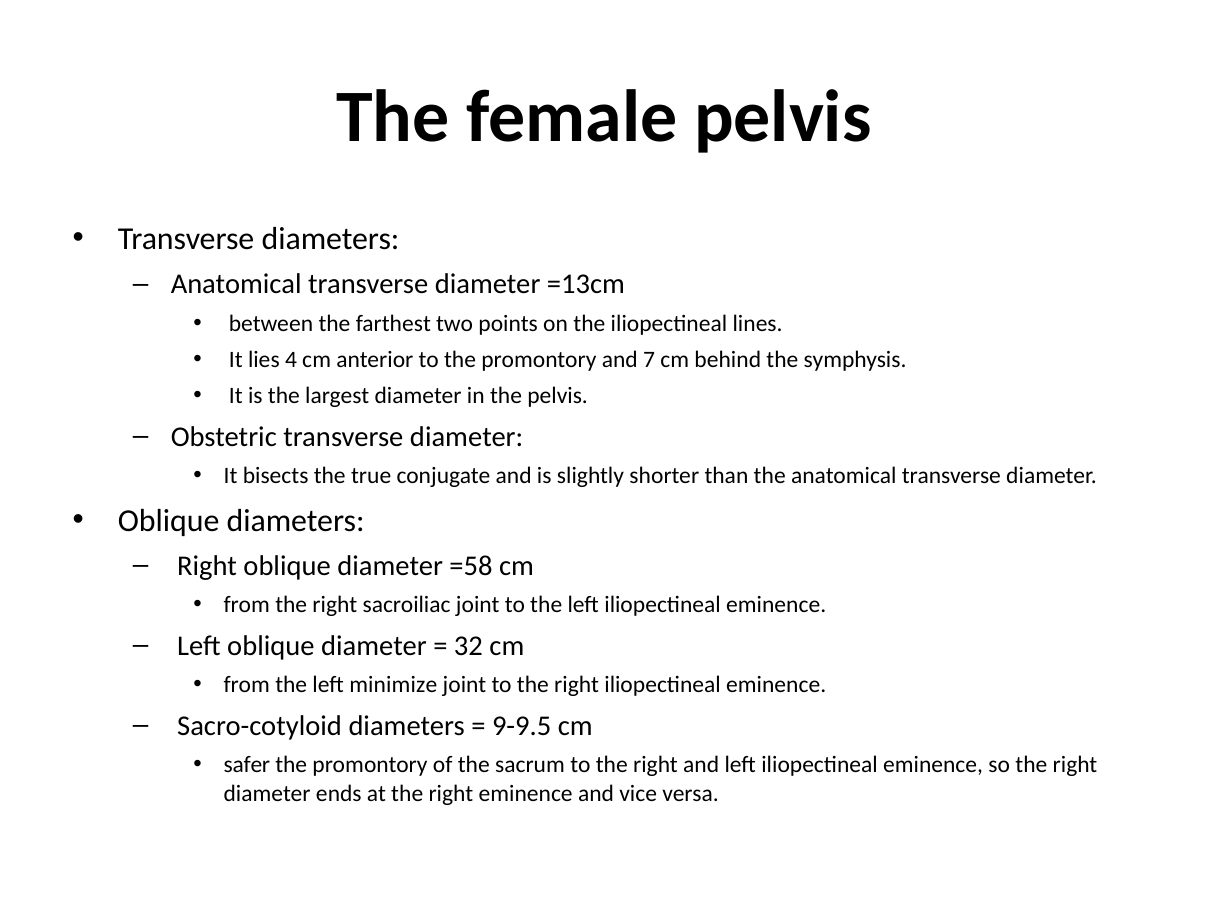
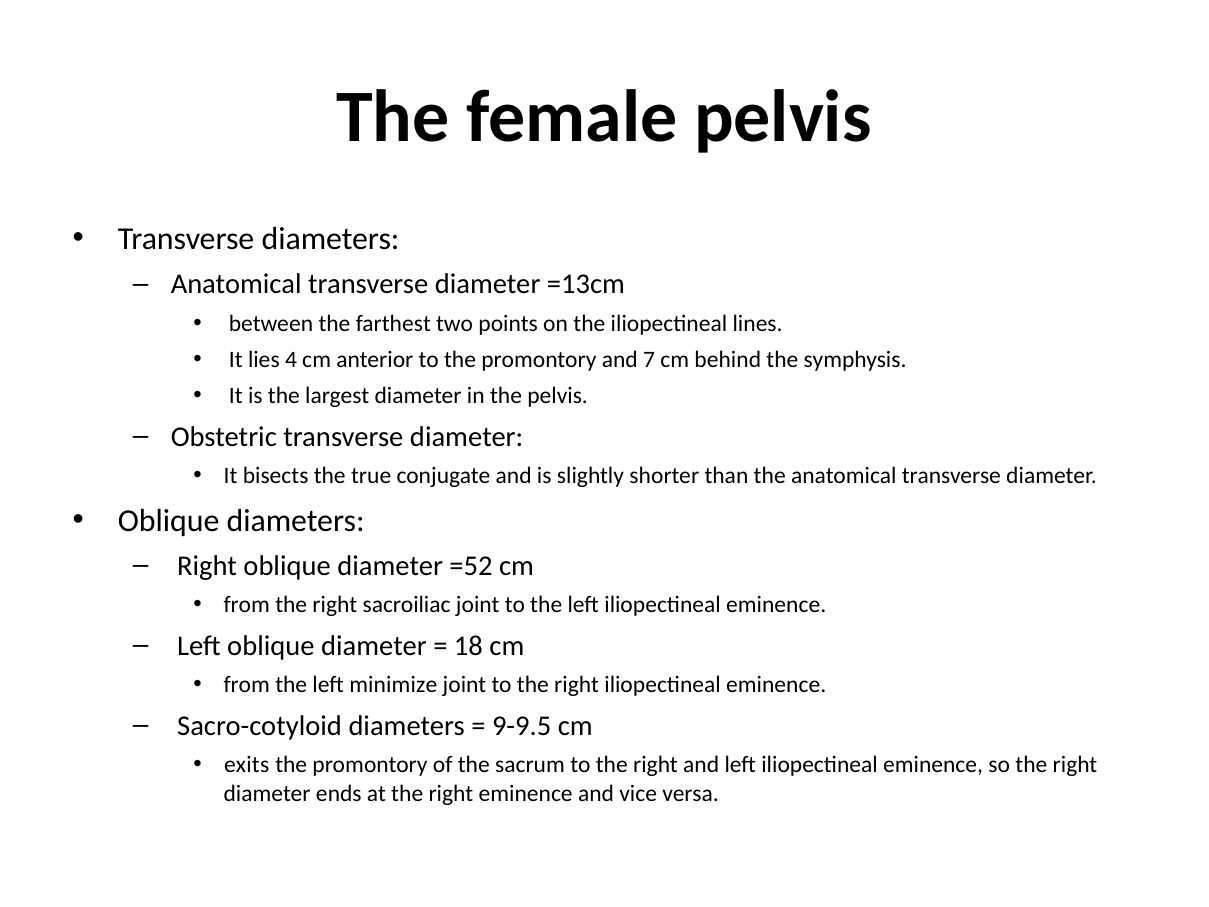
=58: =58 -> =52
32: 32 -> 18
safer: safer -> exits
